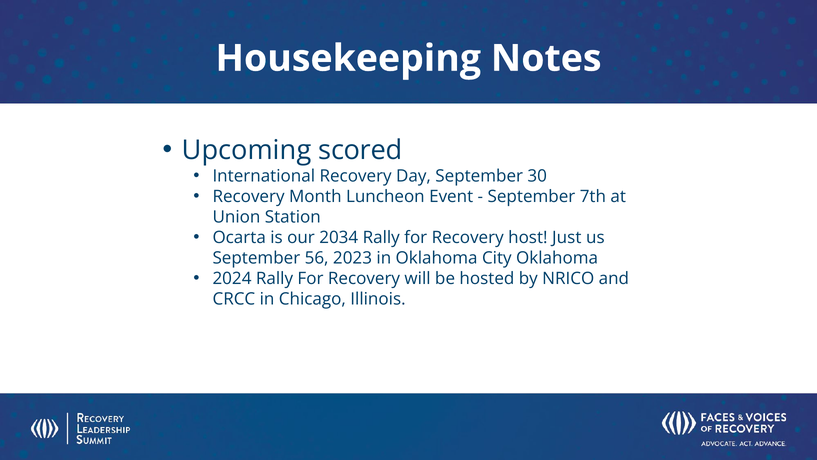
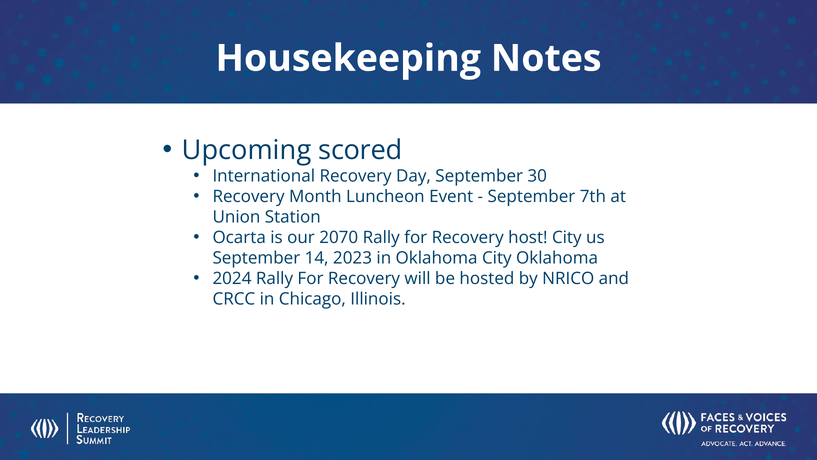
2034: 2034 -> 2070
host Just: Just -> City
56: 56 -> 14
